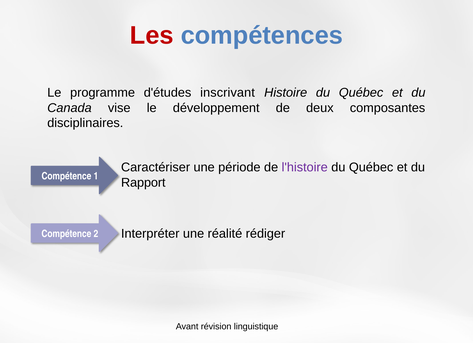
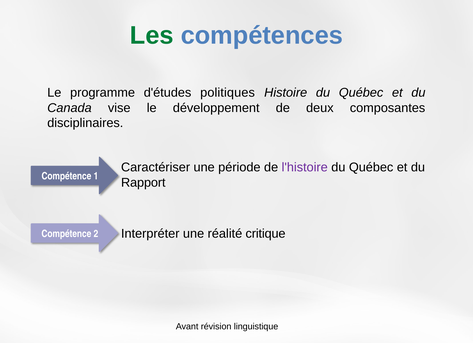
Les colour: red -> green
inscrivant: inscrivant -> politiques
rédiger: rédiger -> critique
